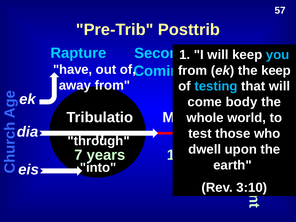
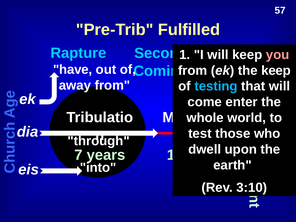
Posttrib: Posttrib -> Fulfilled
you colour: light blue -> pink
body: body -> enter
